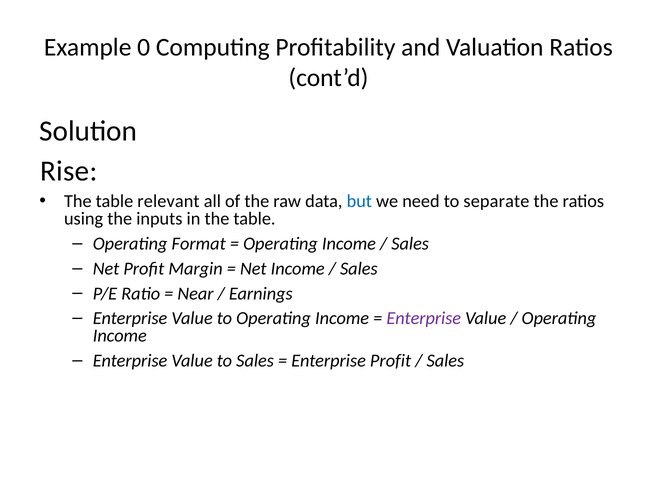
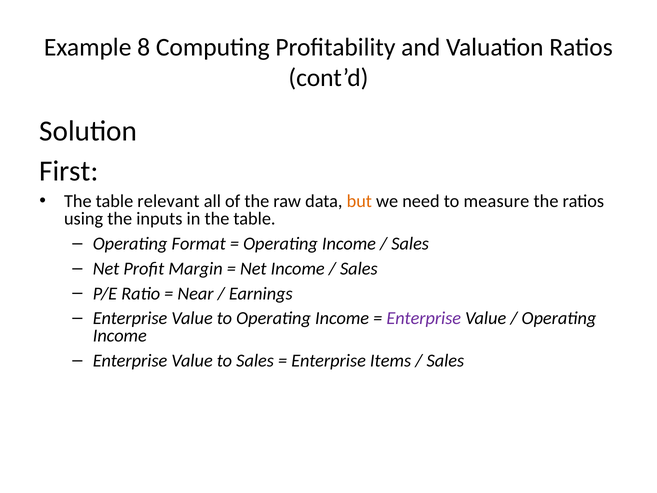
0: 0 -> 8
Rise: Rise -> First
but colour: blue -> orange
separate: separate -> measure
Enterprise Profit: Profit -> Items
